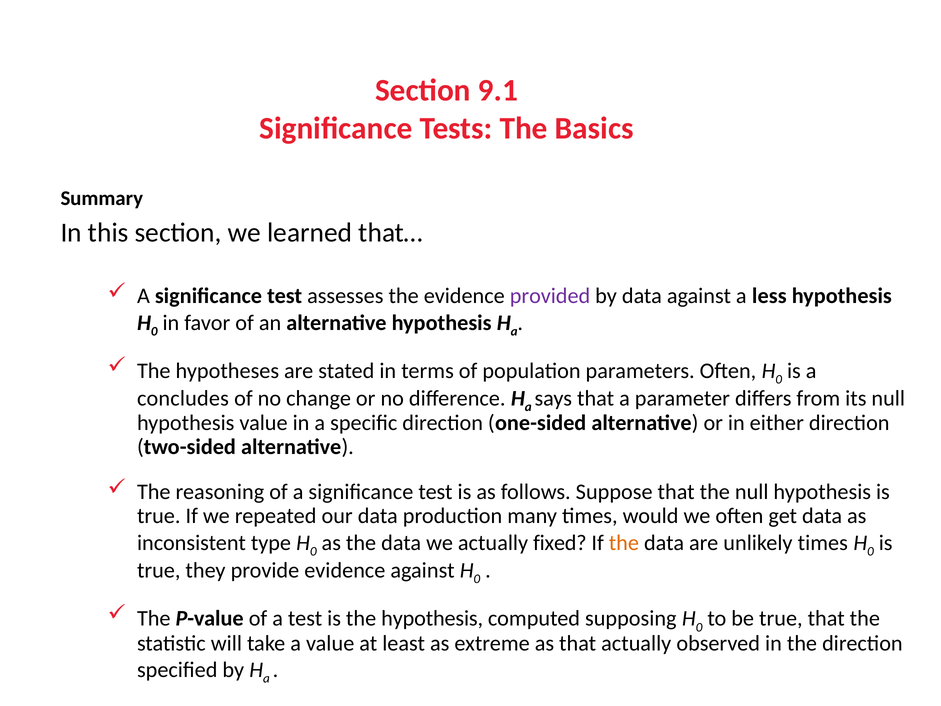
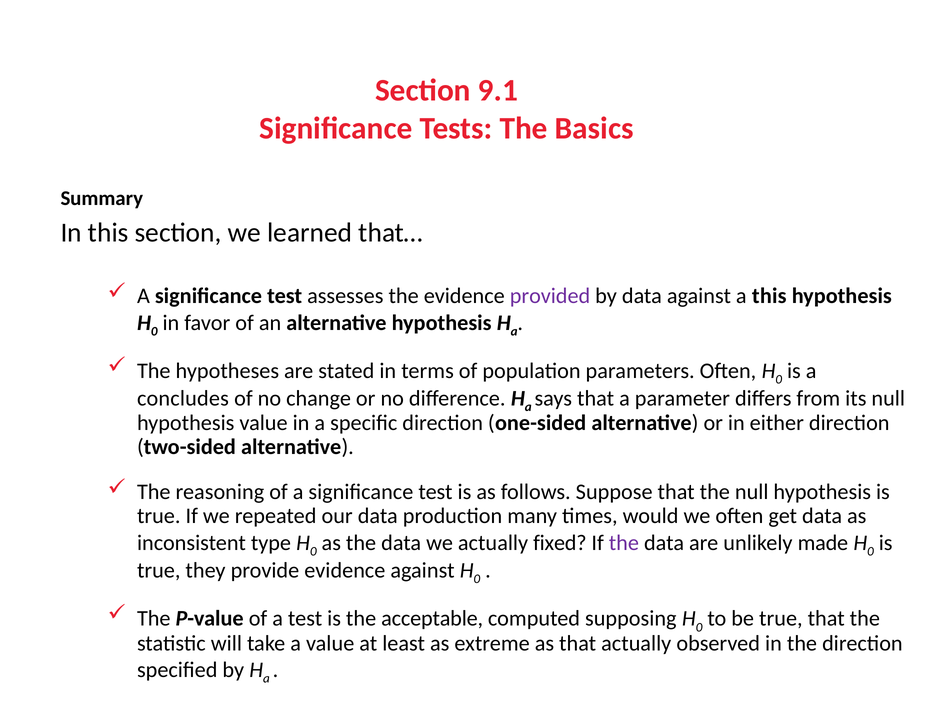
a less: less -> this
the at (624, 543) colour: orange -> purple
unlikely times: times -> made
the hypothesis: hypothesis -> acceptable
